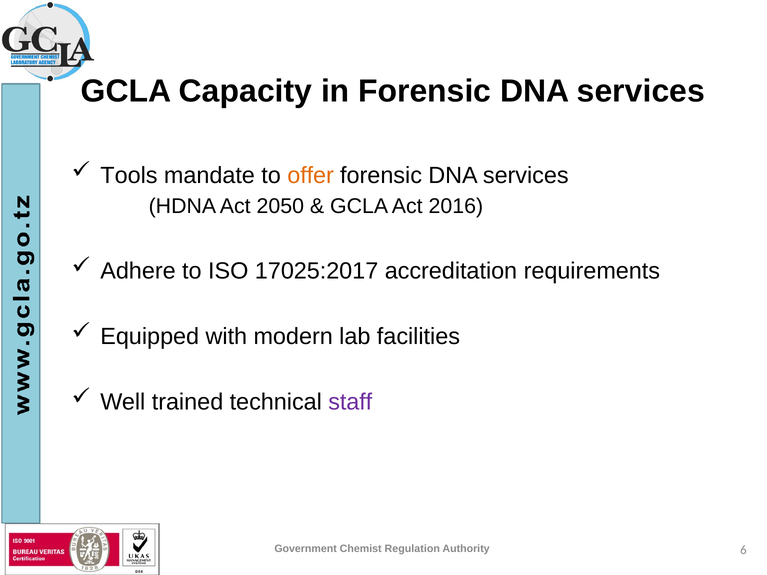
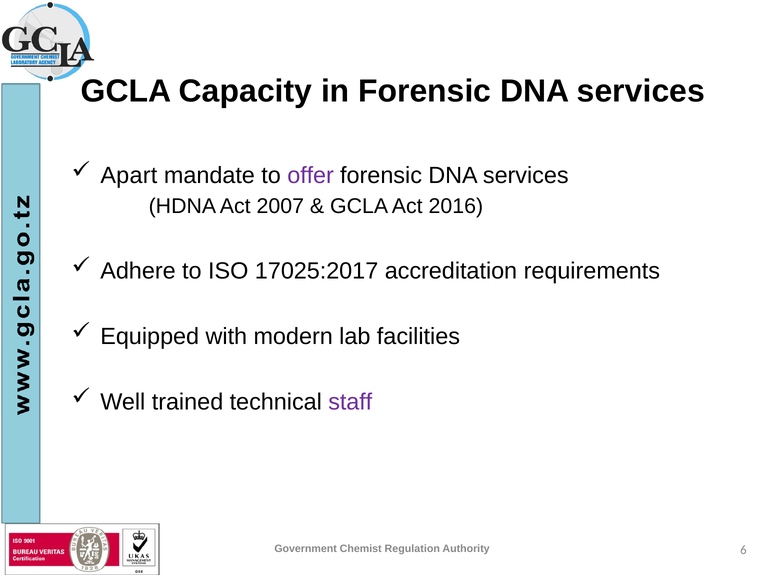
Tools: Tools -> Apart
offer colour: orange -> purple
2050: 2050 -> 2007
